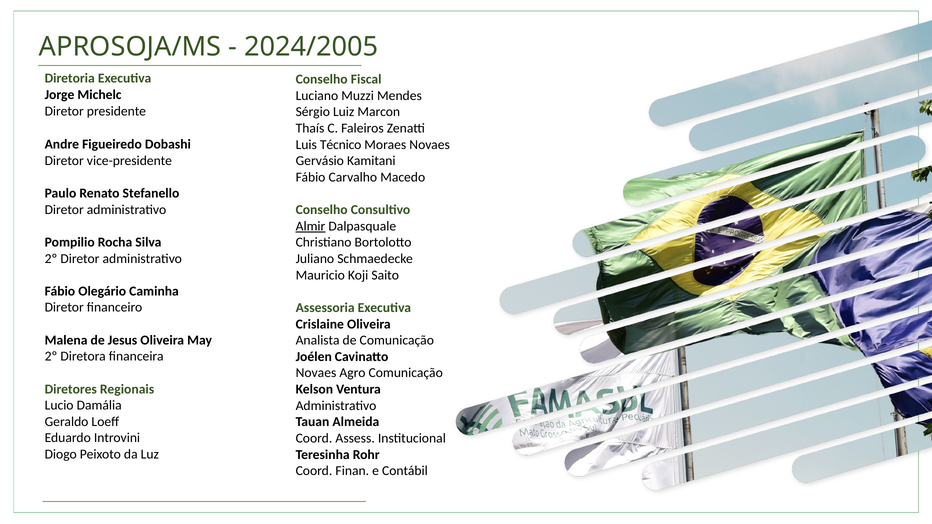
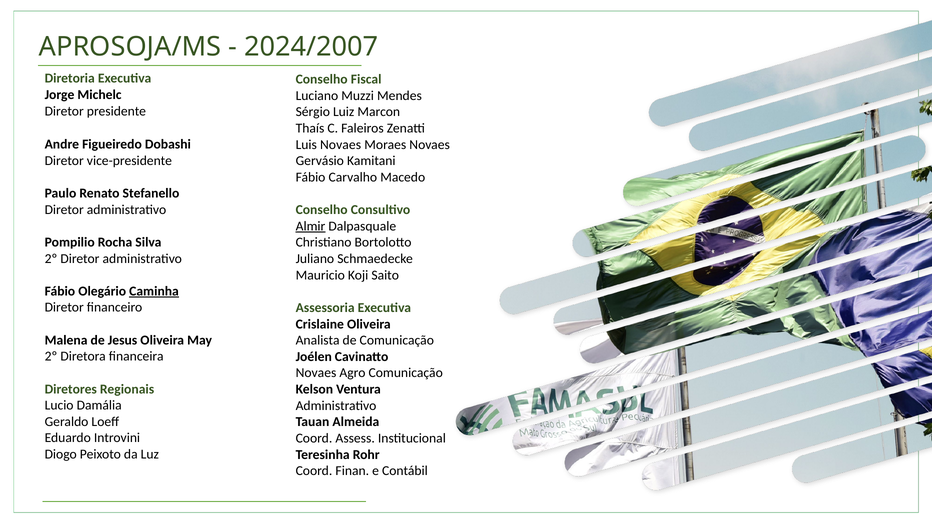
2024/2005: 2024/2005 -> 2024/2007
Luis Técnico: Técnico -> Novaes
Caminha underline: none -> present
